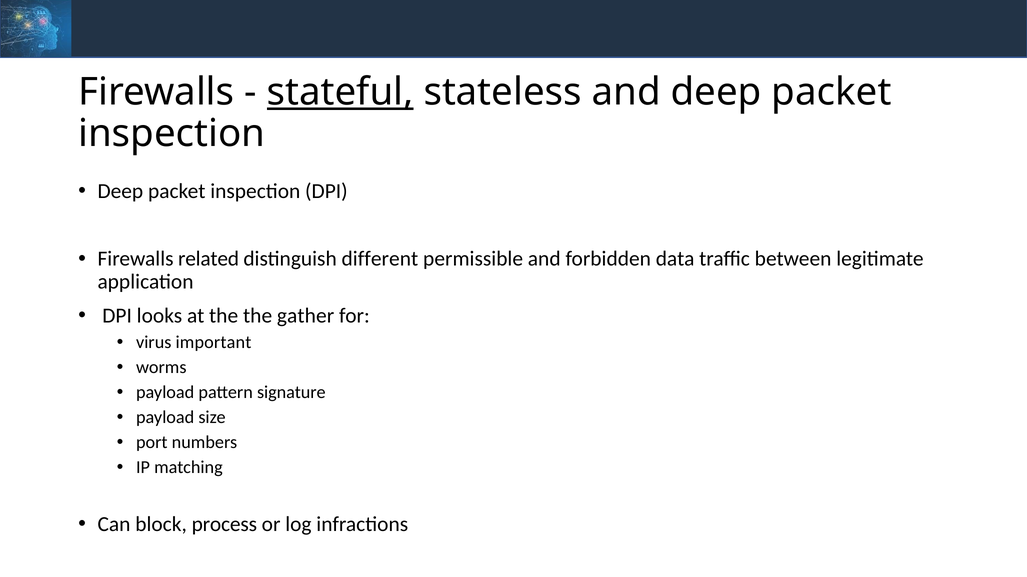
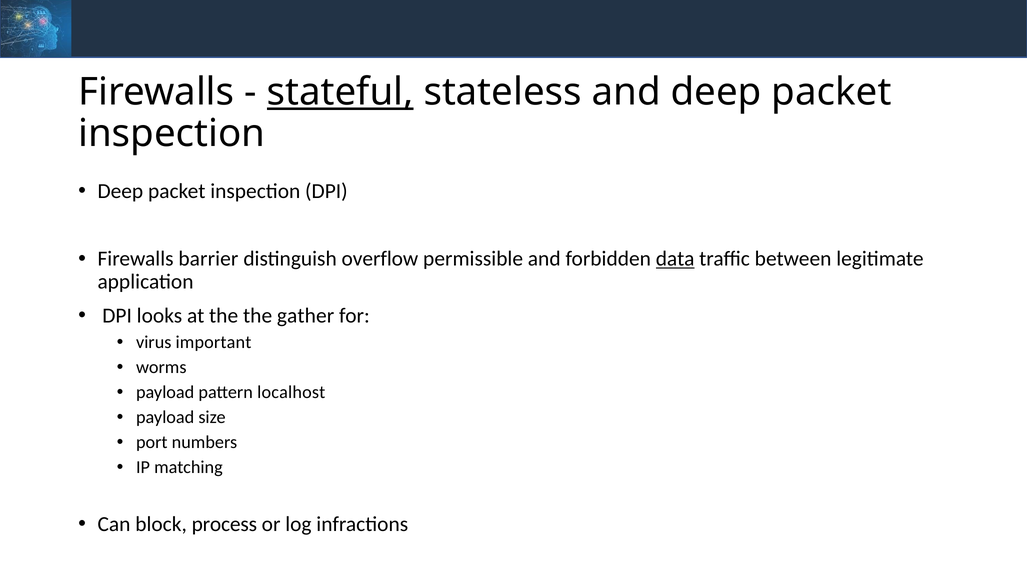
related: related -> barrier
different: different -> overflow
data underline: none -> present
signature: signature -> localhost
